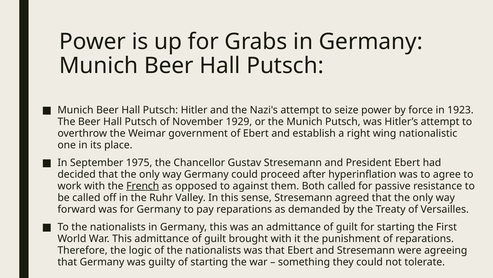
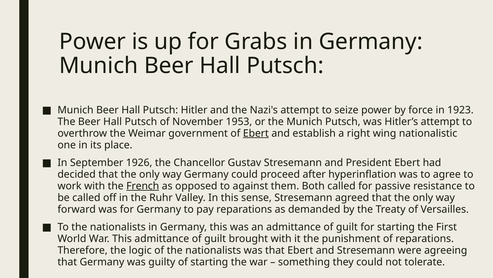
1929: 1929 -> 1953
Ebert at (256, 133) underline: none -> present
1975: 1975 -> 1926
